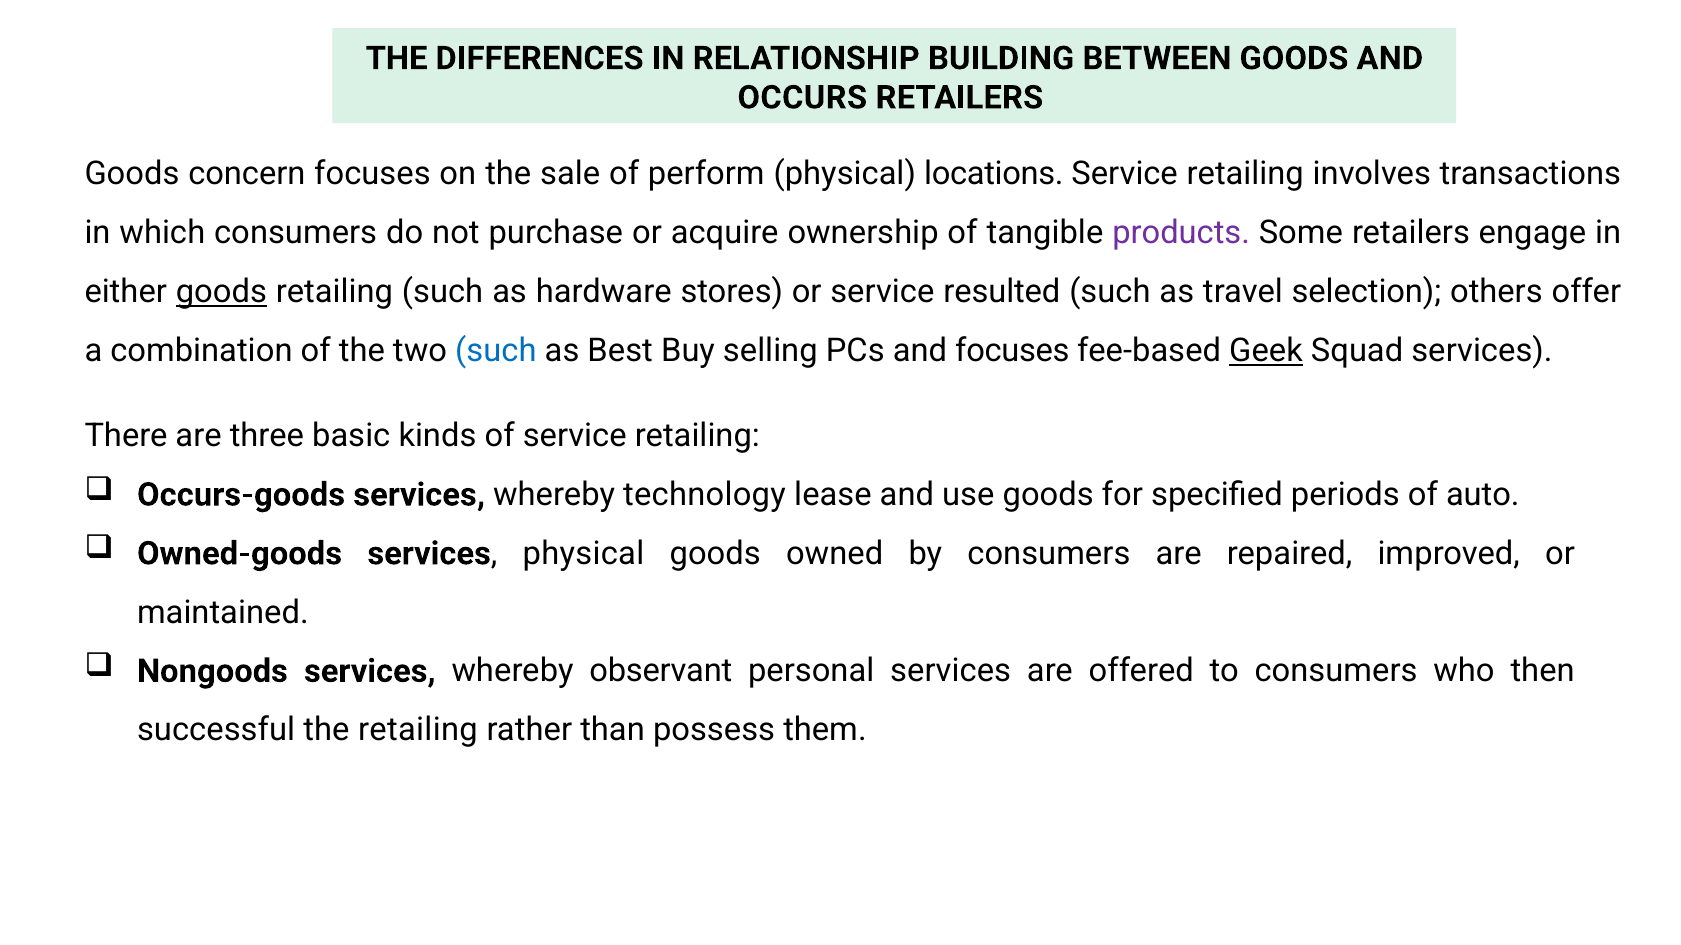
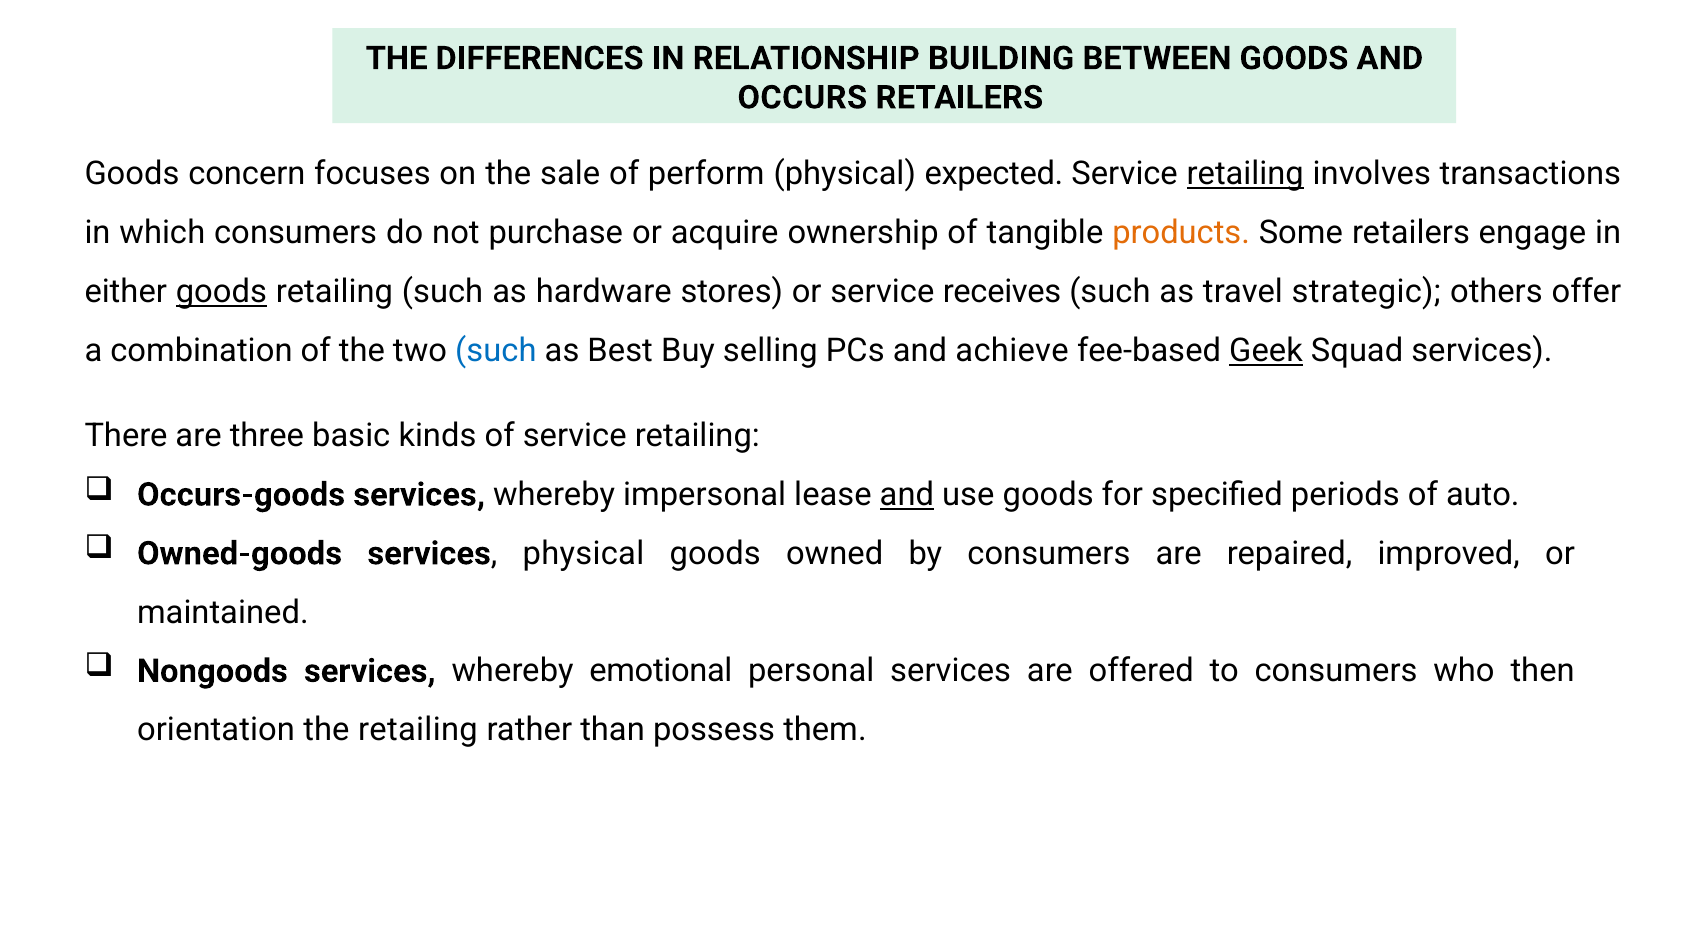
locations: locations -> expected
retailing at (1245, 174) underline: none -> present
products colour: purple -> orange
resulted: resulted -> receives
selection: selection -> strategic
and focuses: focuses -> achieve
technology: technology -> impersonal
and at (907, 495) underline: none -> present
observant: observant -> emotional
successful: successful -> orientation
